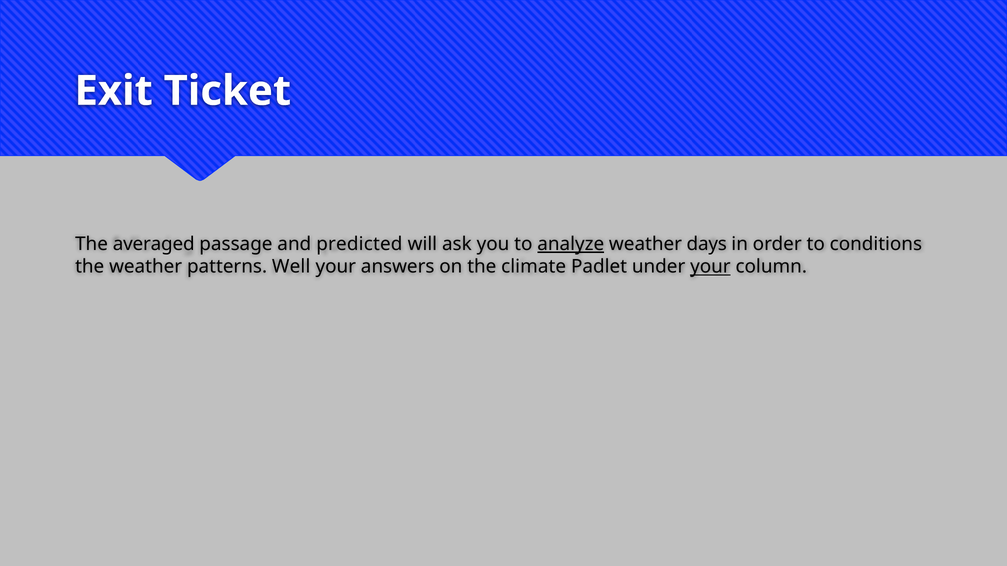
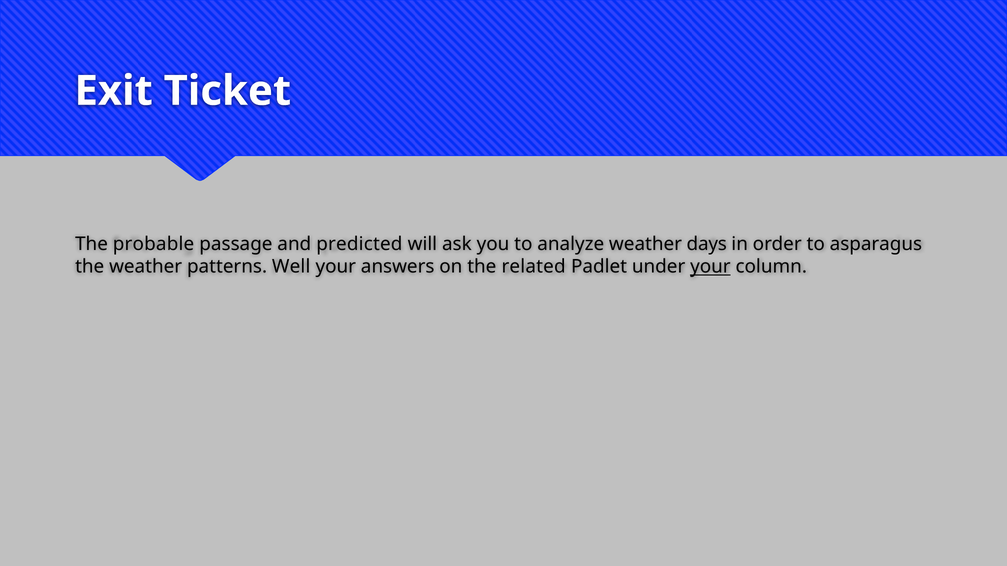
averaged: averaged -> probable
analyze underline: present -> none
conditions: conditions -> asparagus
climate: climate -> related
